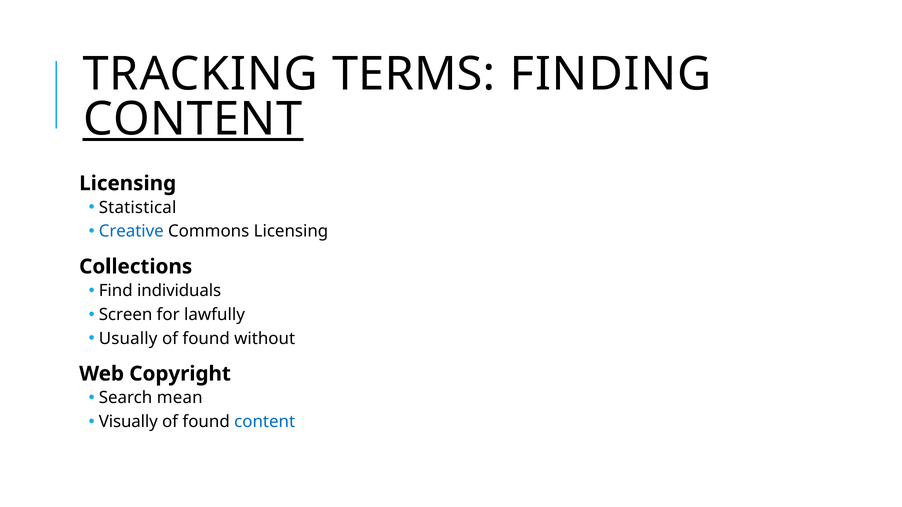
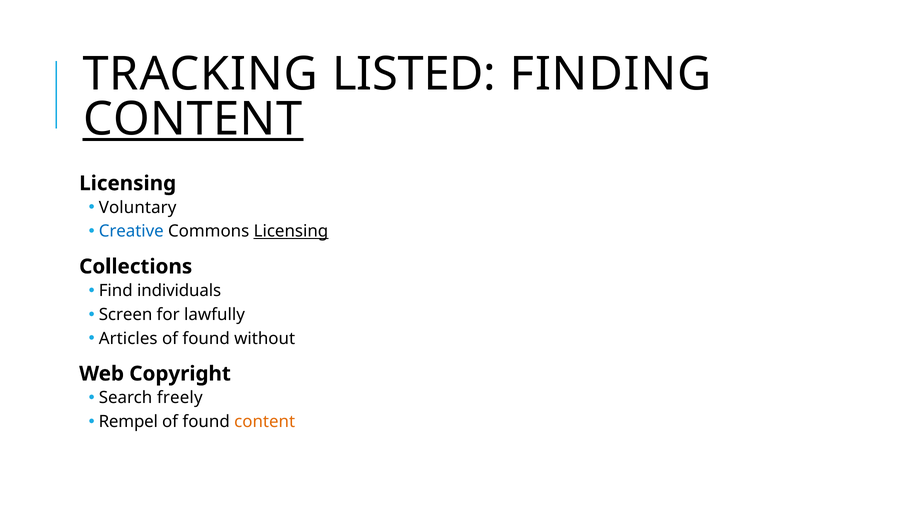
TERMS: TERMS -> LISTED
Statistical: Statistical -> Voluntary
Licensing at (291, 232) underline: none -> present
Usually: Usually -> Articles
mean: mean -> freely
Visually: Visually -> Rempel
content at (265, 422) colour: blue -> orange
